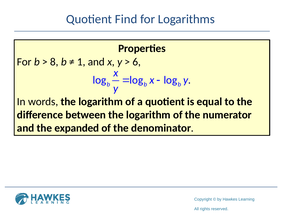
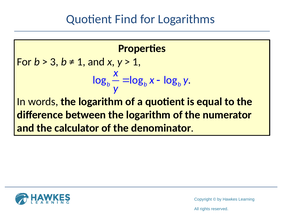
8: 8 -> 3
6 at (137, 62): 6 -> 1
expanded: expanded -> calculator
